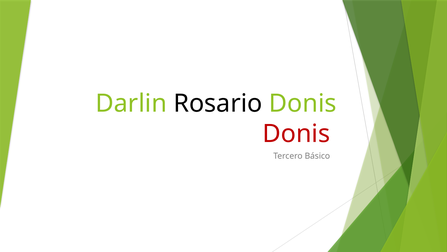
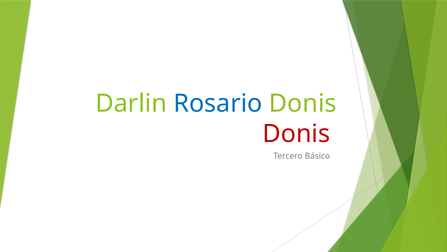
Rosario colour: black -> blue
